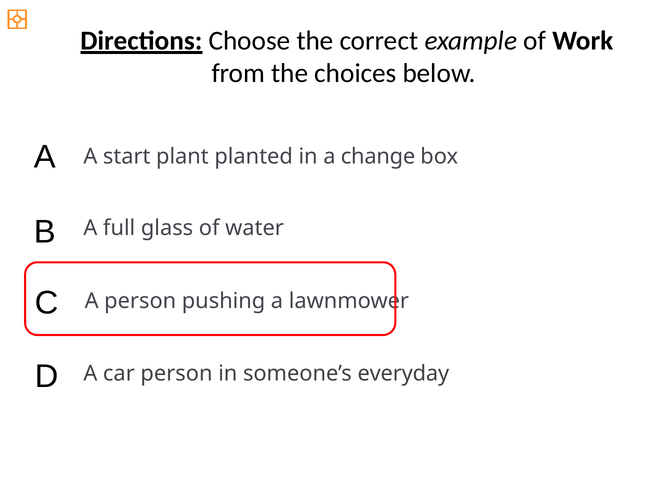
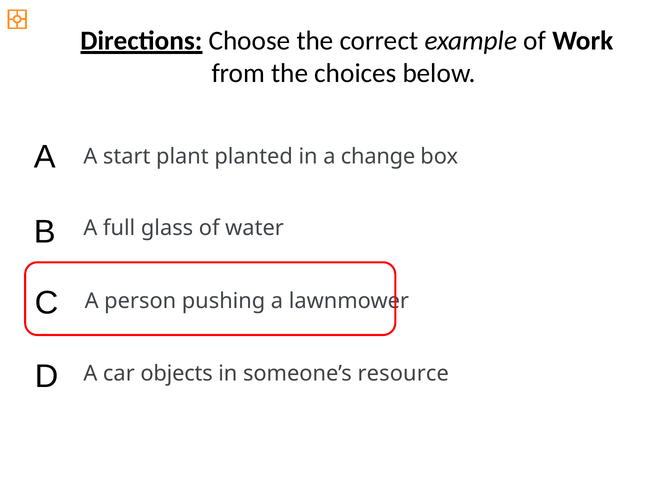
car person: person -> objects
everyday: everyday -> resource
